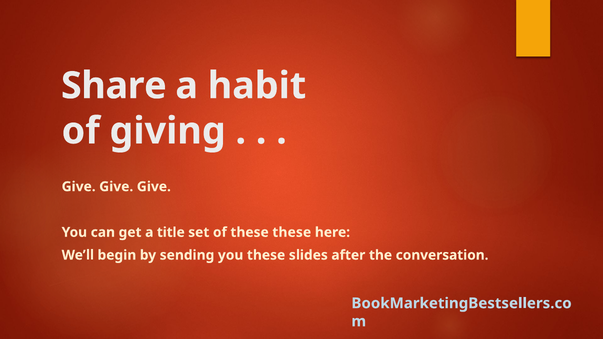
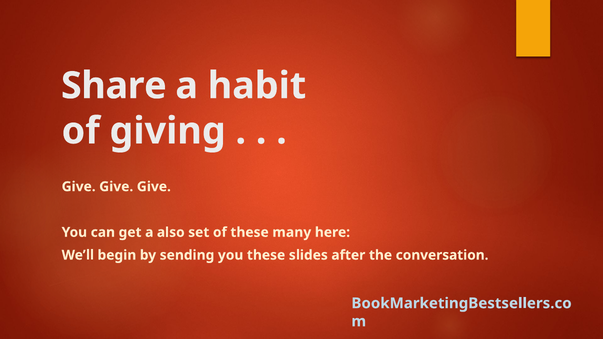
title: title -> also
these these: these -> many
